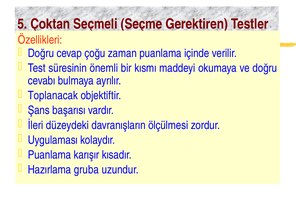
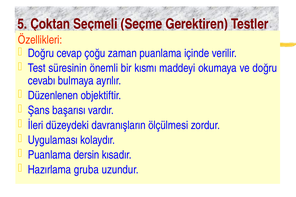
Toplanacak: Toplanacak -> Düzenlenen
karışır: karışır -> dersin
